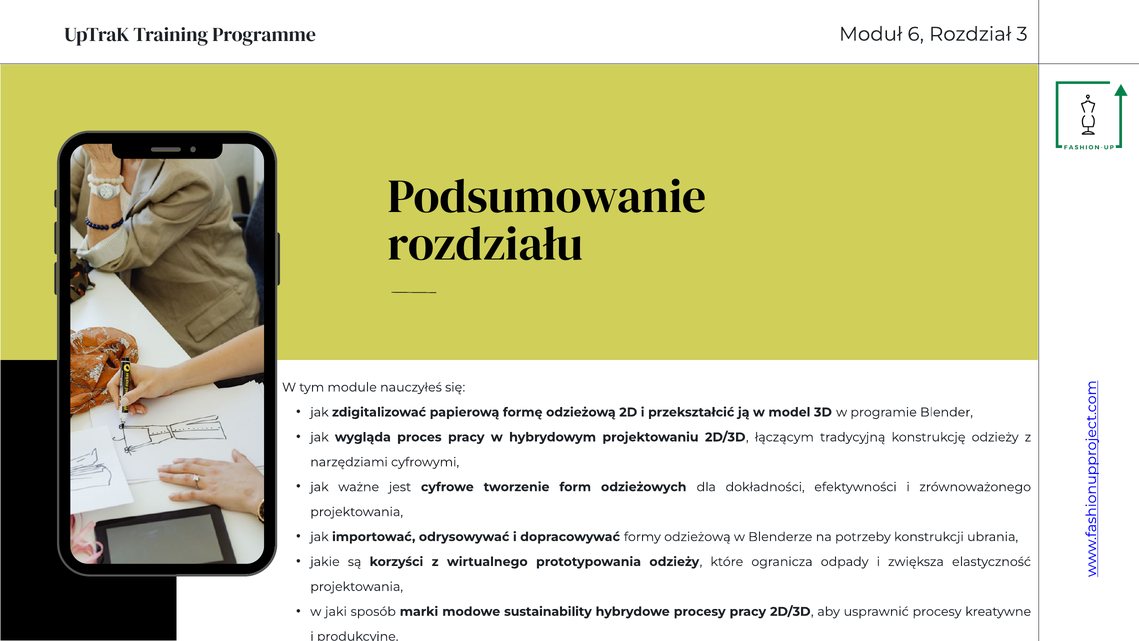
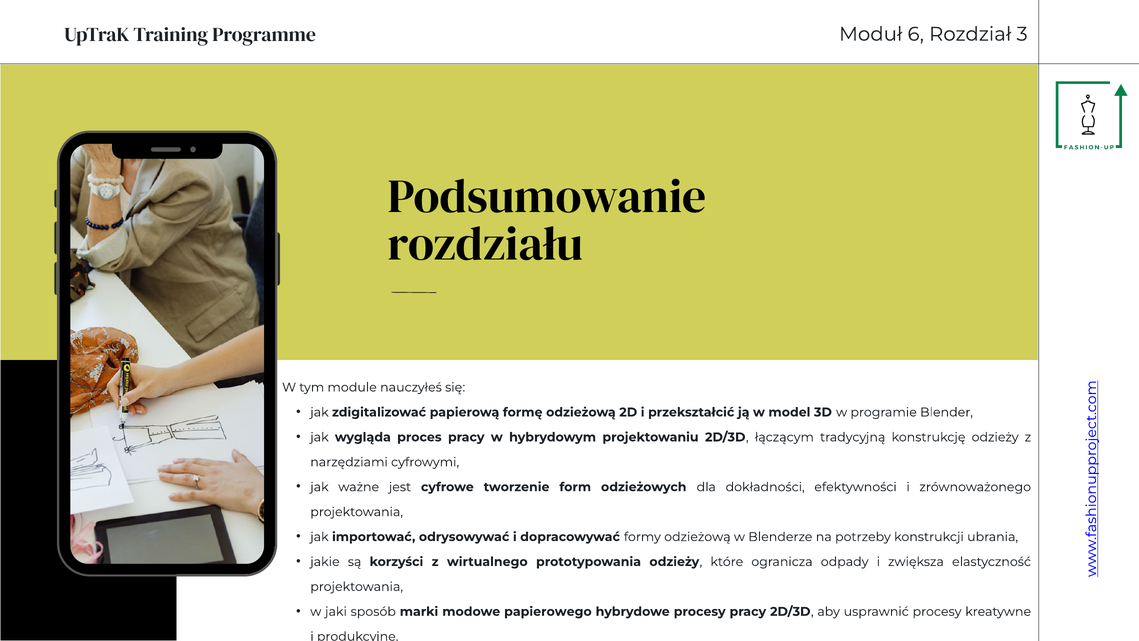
sustainability: sustainability -> papierowego
